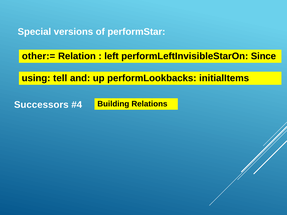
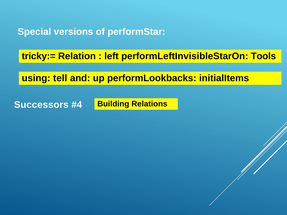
other:=: other:= -> tricky:=
Since: Since -> Tools
